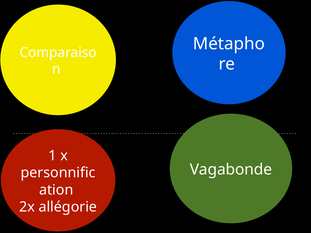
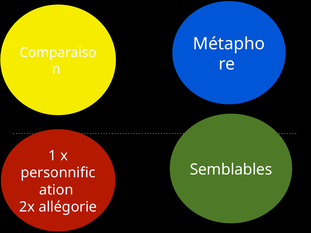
Vagabonde: Vagabonde -> Semblables
